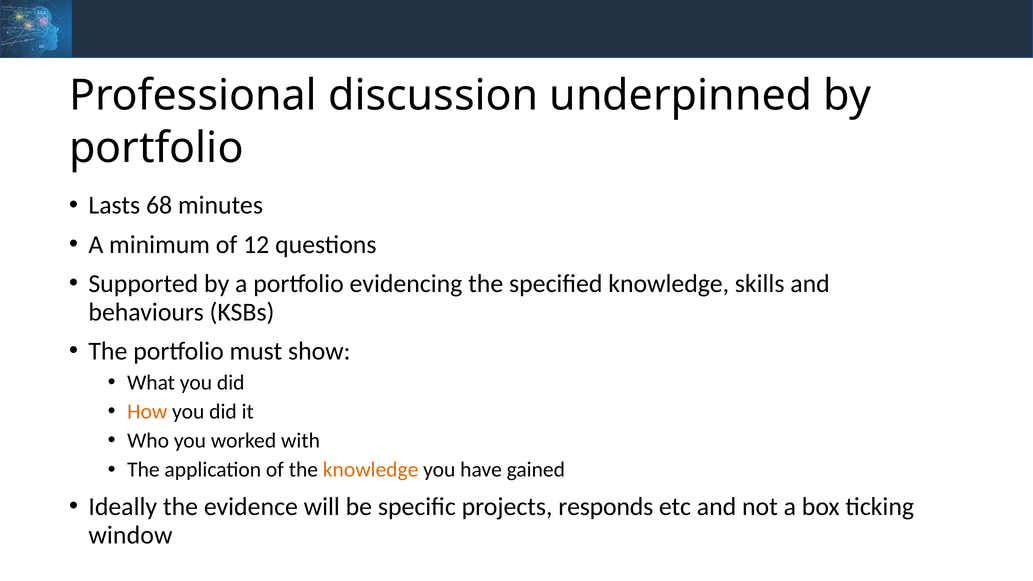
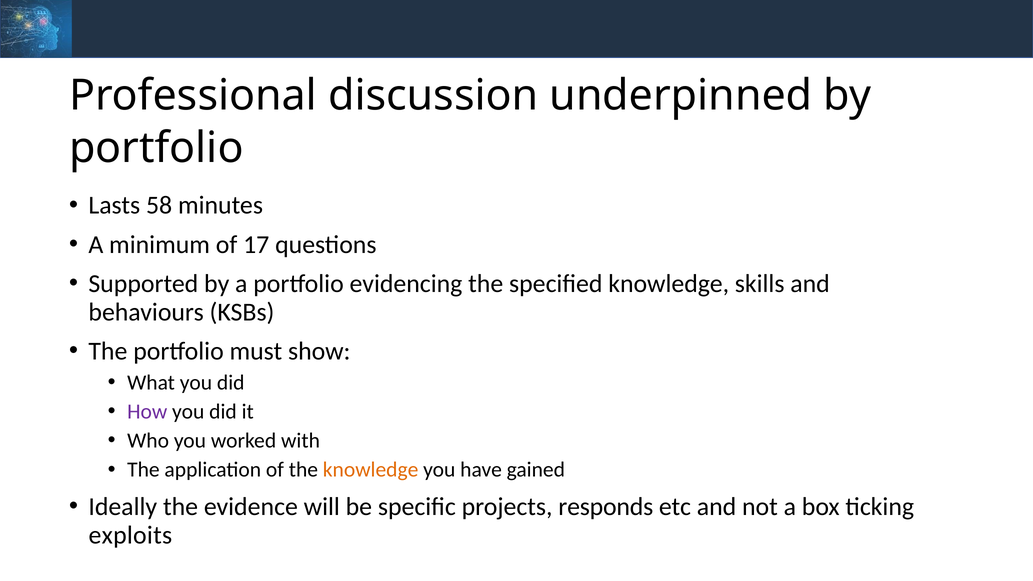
68: 68 -> 58
12: 12 -> 17
How colour: orange -> purple
window: window -> exploits
